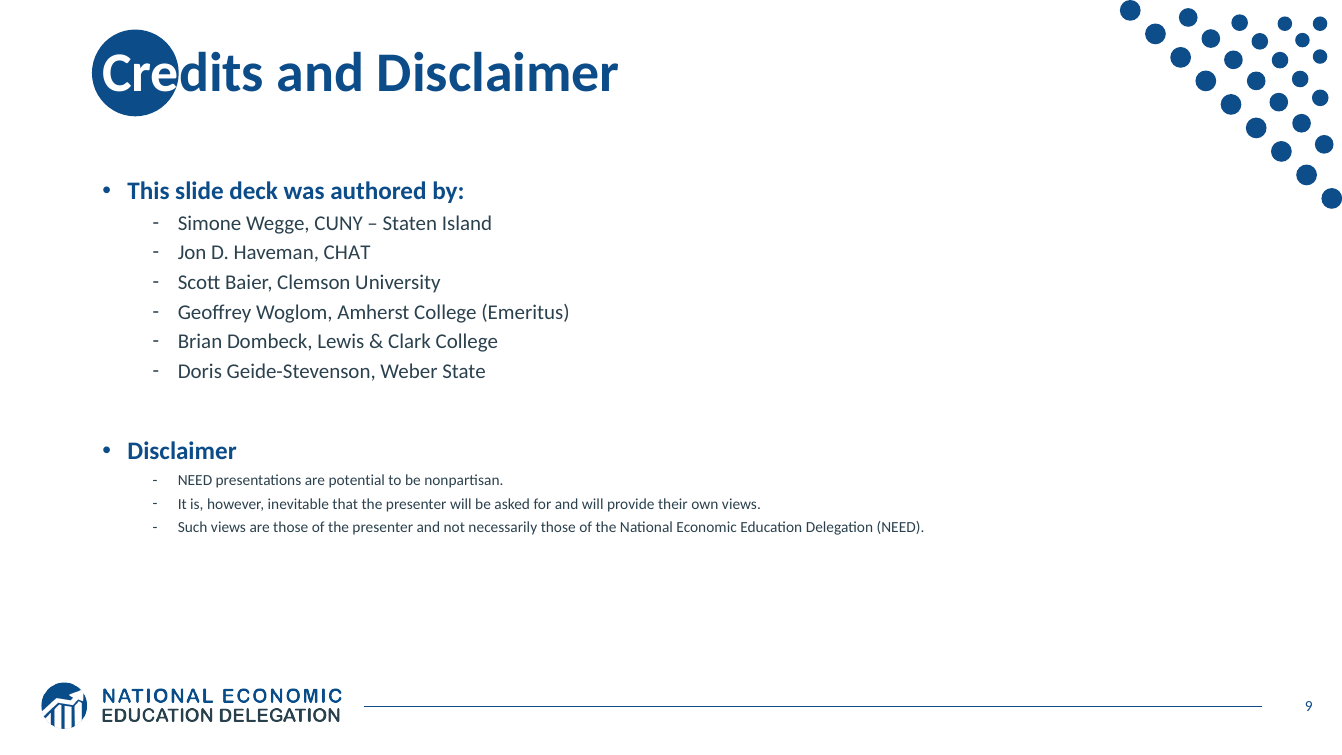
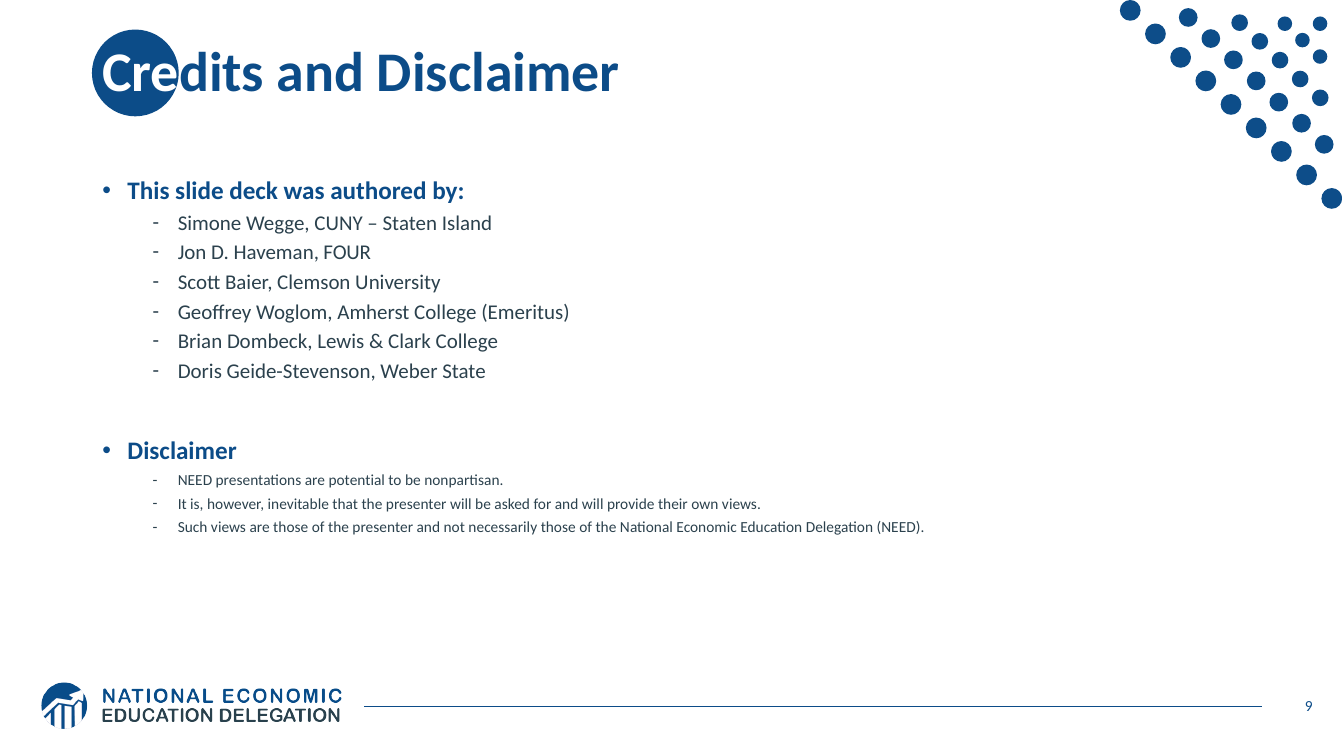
CHAT: CHAT -> FOUR
